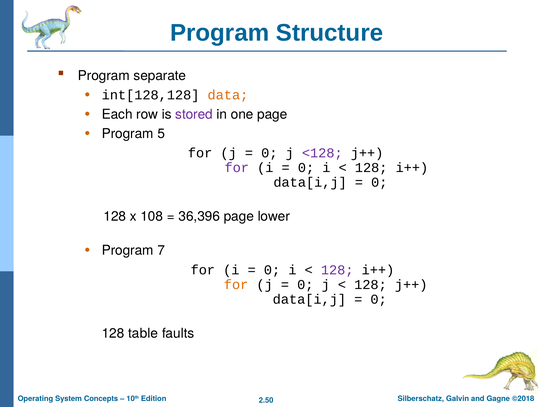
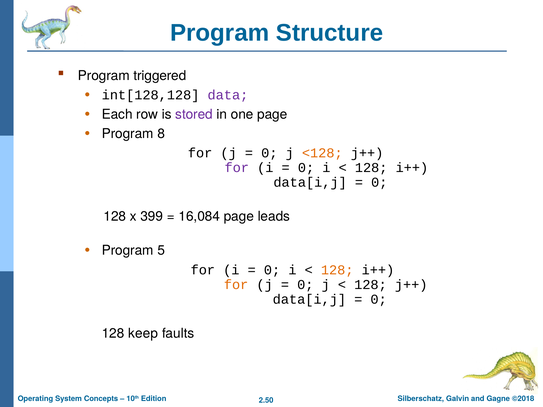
separate: separate -> triggered
data colour: orange -> purple
5: 5 -> 8
<128 colour: purple -> orange
108: 108 -> 399
36,396: 36,396 -> 16,084
lower: lower -> leads
7: 7 -> 5
128 at (337, 270) colour: purple -> orange
table: table -> keep
